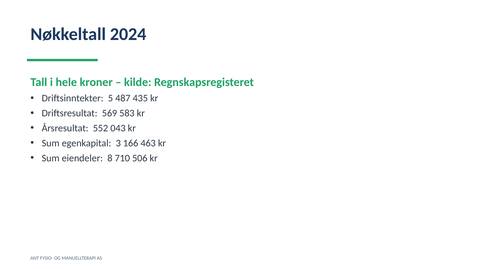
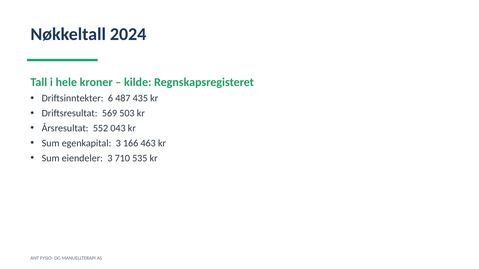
5: 5 -> 6
583: 583 -> 503
eiendeler 8: 8 -> 3
506: 506 -> 535
